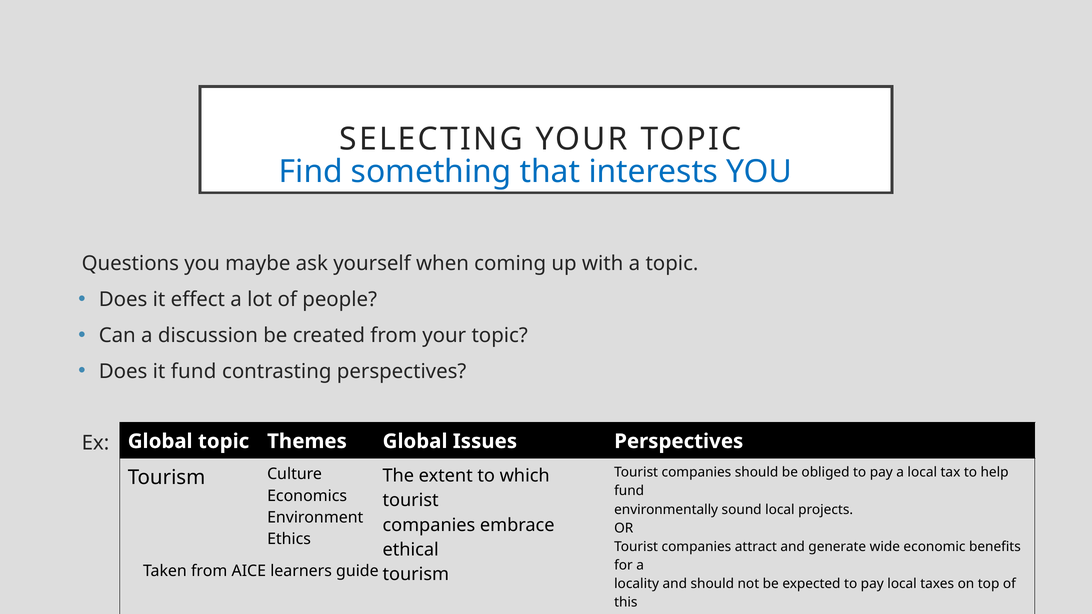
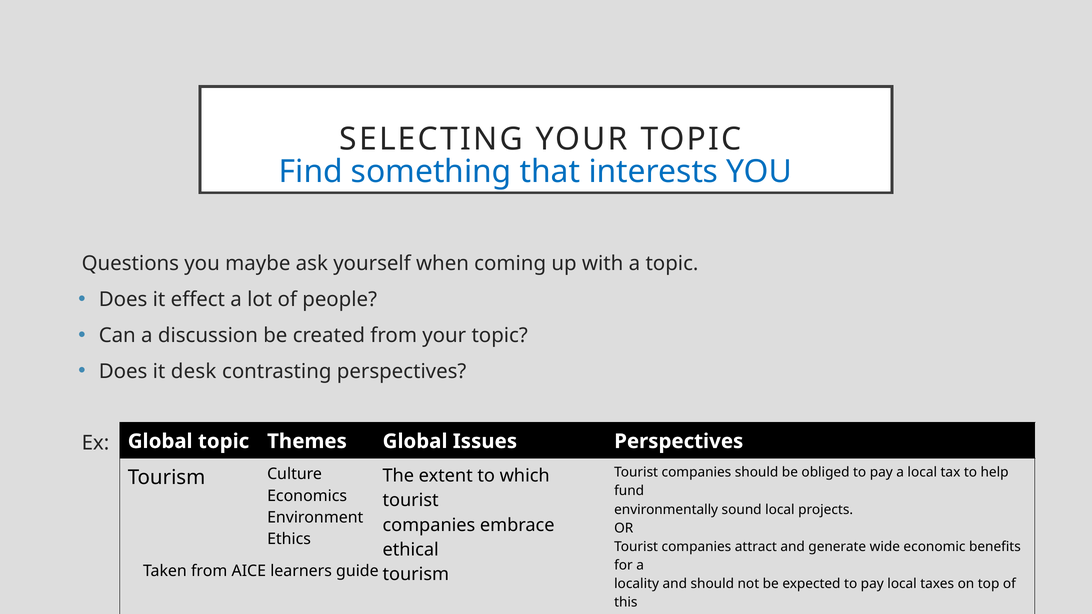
it fund: fund -> desk
